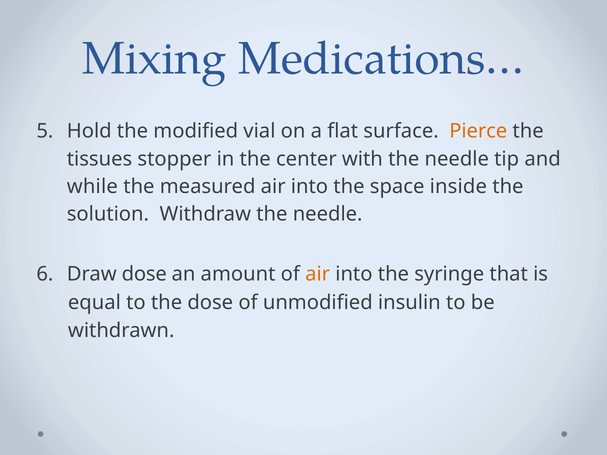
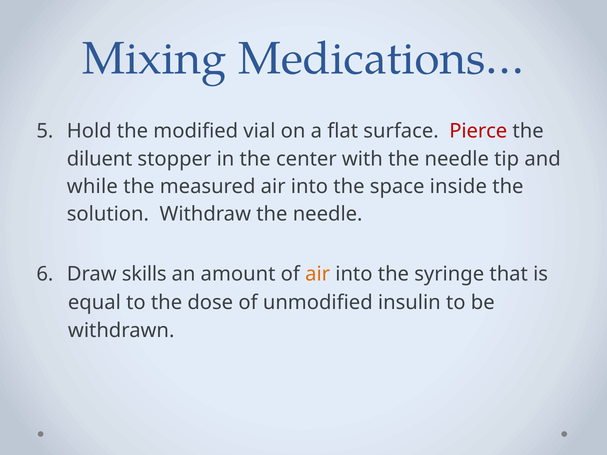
Pierce colour: orange -> red
tissues: tissues -> diluent
Draw dose: dose -> skills
